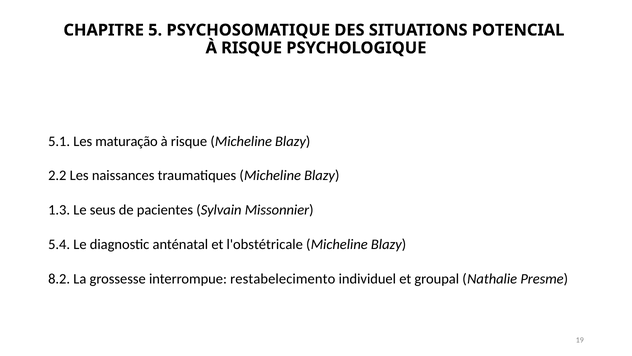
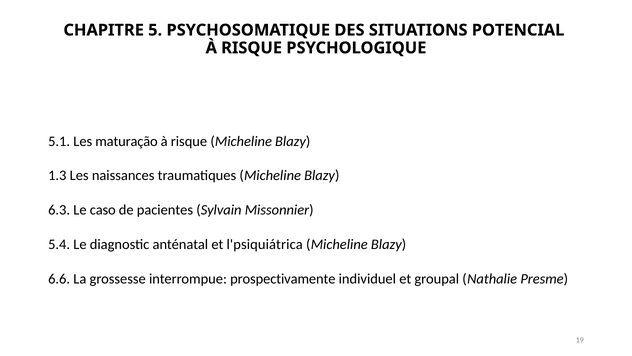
2.2: 2.2 -> 1.3
1.3: 1.3 -> 6.3
seus: seus -> caso
l'obstétricale: l'obstétricale -> l'psiquiátrica
8.2: 8.2 -> 6.6
restabelecimento: restabelecimento -> prospectivamente
